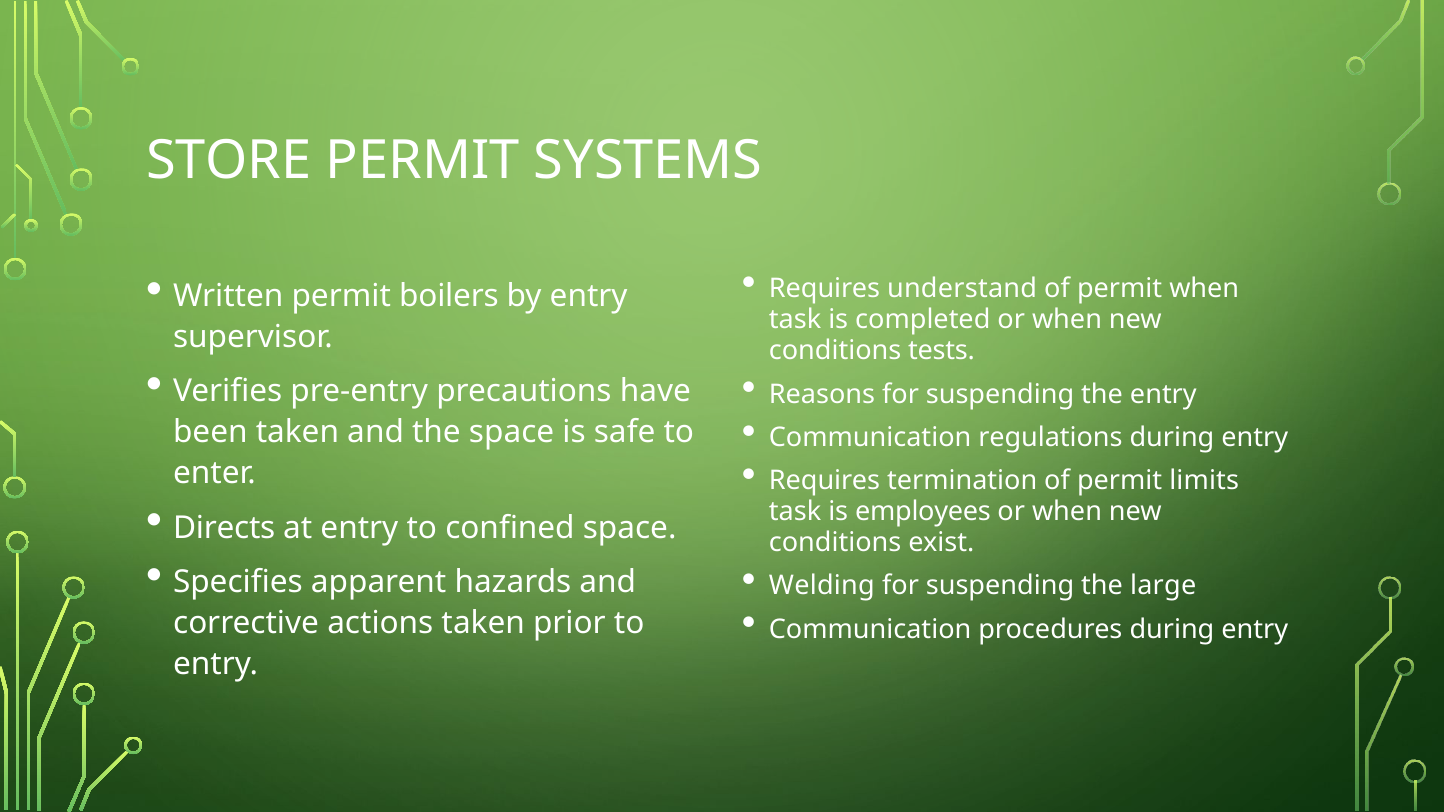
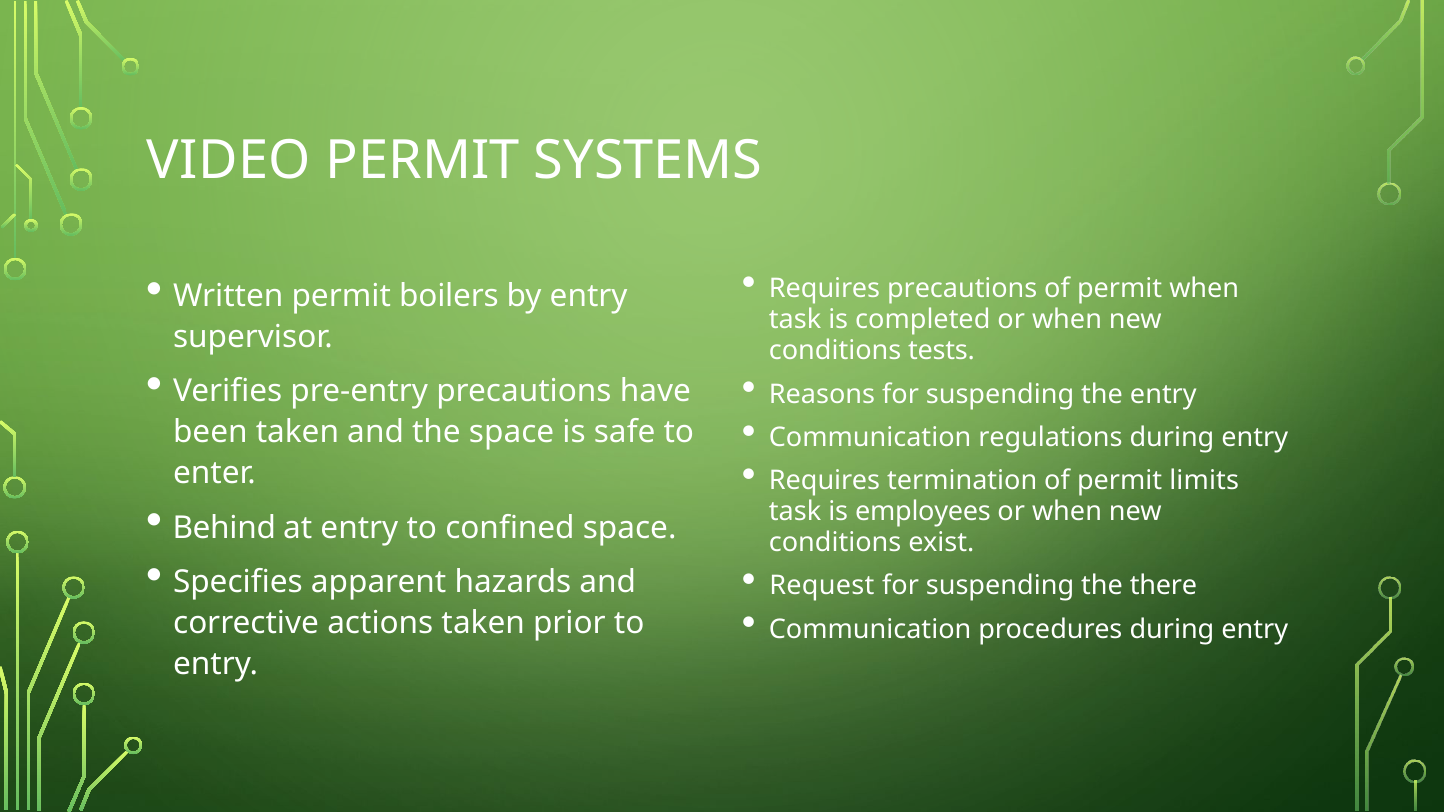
STORE: STORE -> VIDEO
Requires understand: understand -> precautions
Directs: Directs -> Behind
Welding: Welding -> Request
large: large -> there
